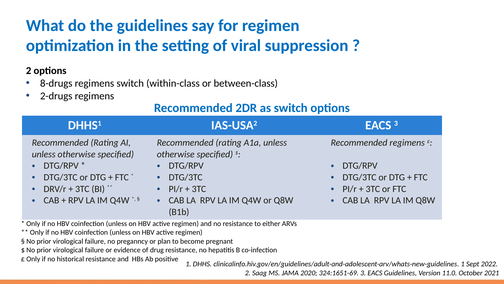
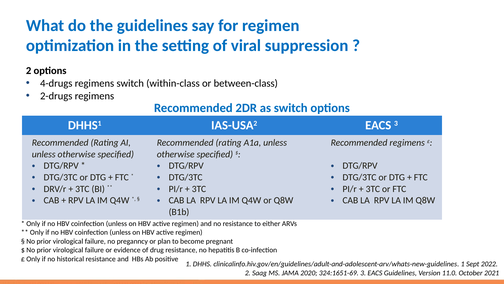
8-drugs: 8-drugs -> 4-drugs
